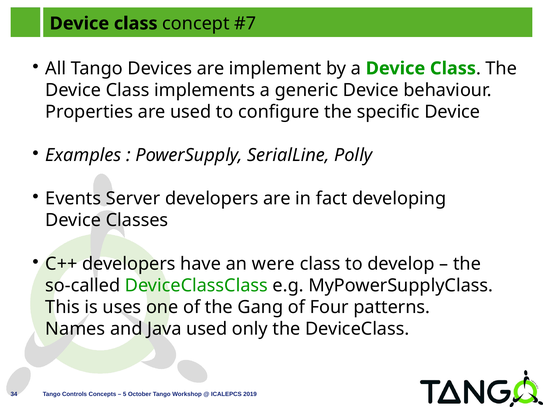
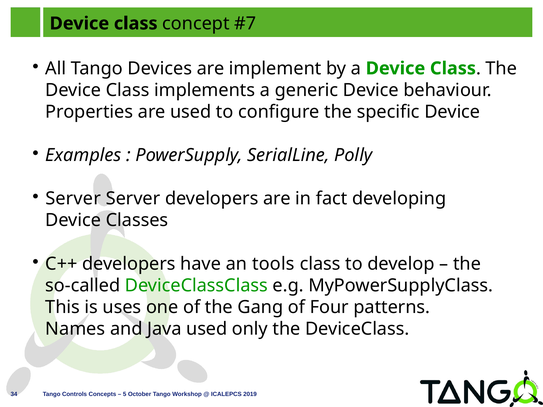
Events at (73, 199): Events -> Server
were: were -> tools
